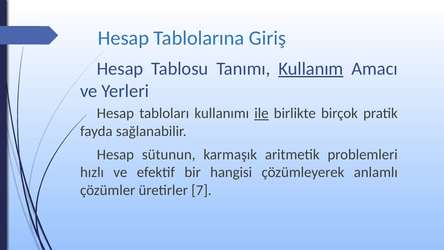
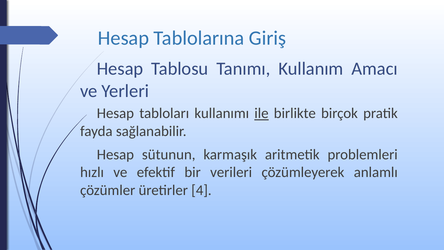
Kullanım underline: present -> none
hangisi: hangisi -> verileri
7: 7 -> 4
